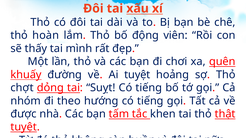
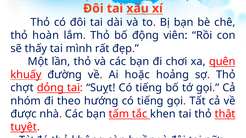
Ai tuyệt: tuyệt -> hoặc
